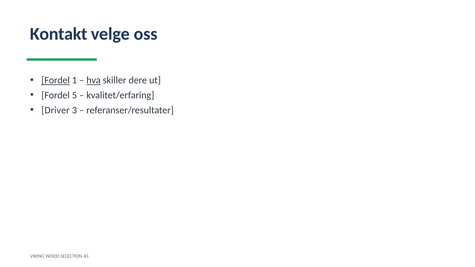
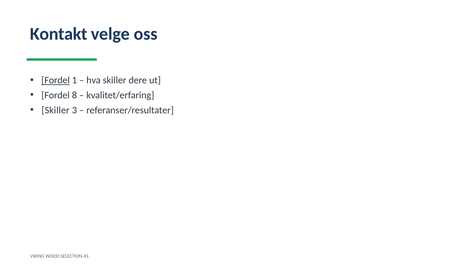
hva underline: present -> none
5: 5 -> 8
Driver at (56, 110): Driver -> Skiller
